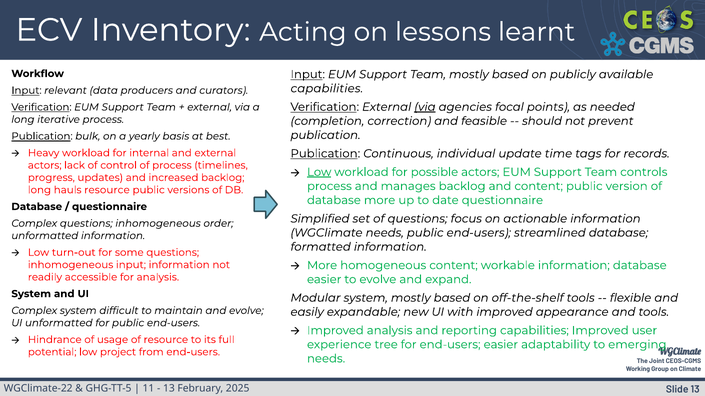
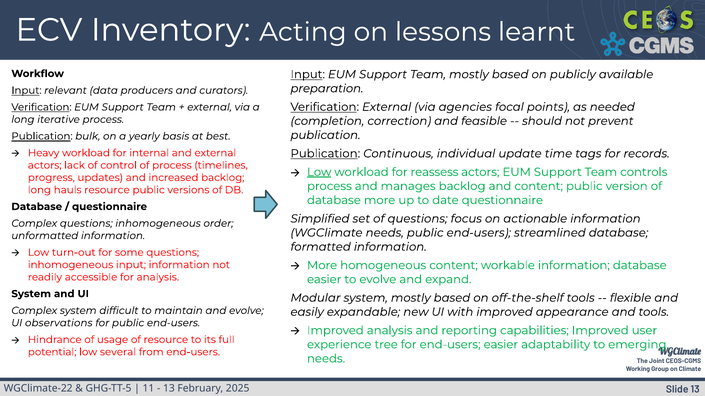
capabilities at (327, 89): capabilities -> preparation
via at (425, 107) underline: present -> none
possible: possible -> reassess
UI unformatted: unformatted -> observations
project: project -> several
